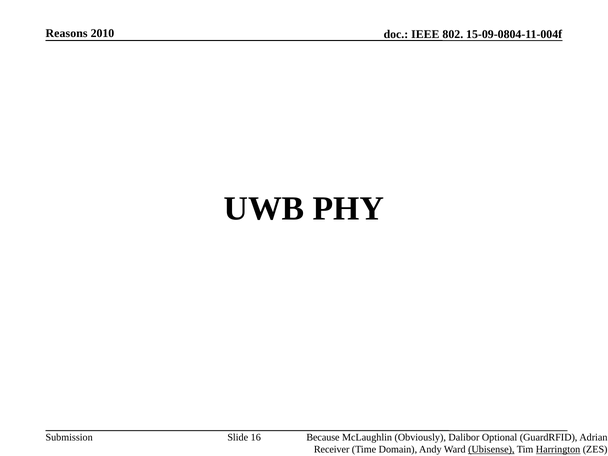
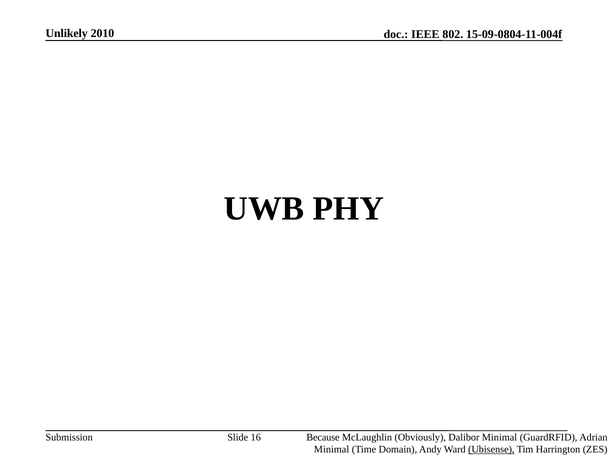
Reasons: Reasons -> Unlikely
Dalibor Optional: Optional -> Minimal
Receiver at (332, 449): Receiver -> Minimal
Harrington underline: present -> none
